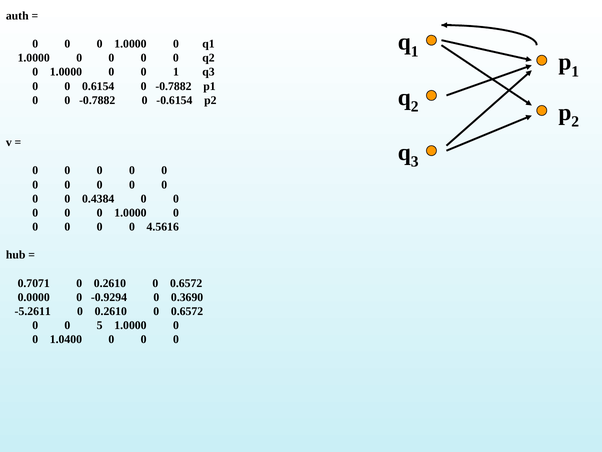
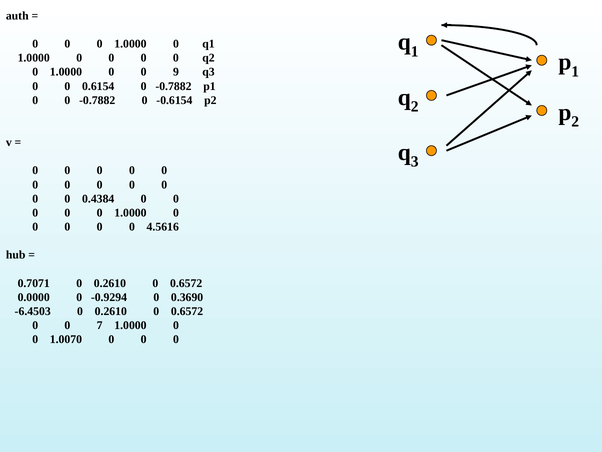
0 1: 1 -> 9
-5.2611: -5.2611 -> -6.4503
5: 5 -> 7
1.0400: 1.0400 -> 1.0070
